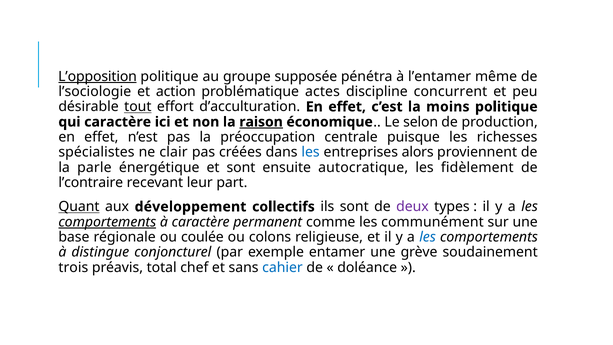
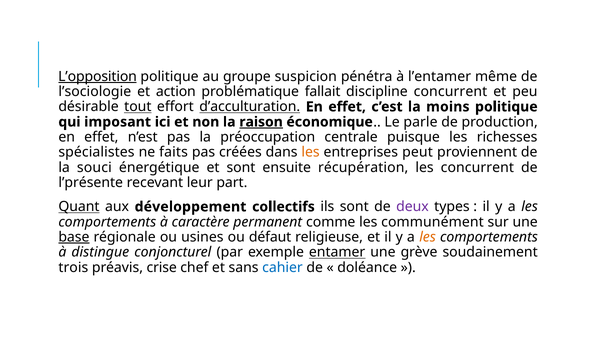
supposée: supposée -> suspicion
actes: actes -> fallait
d’acculturation underline: none -> present
qui caractère: caractère -> imposant
selon: selon -> parle
clair: clair -> faits
les at (311, 152) colour: blue -> orange
alors: alors -> peut
parle: parle -> souci
autocratique: autocratique -> récupération
les fidèlement: fidèlement -> concurrent
l’contraire: l’contraire -> l’présente
comportements at (107, 222) underline: present -> none
base underline: none -> present
coulée: coulée -> usines
colons: colons -> défaut
les at (428, 237) colour: blue -> orange
entamer underline: none -> present
total: total -> crise
